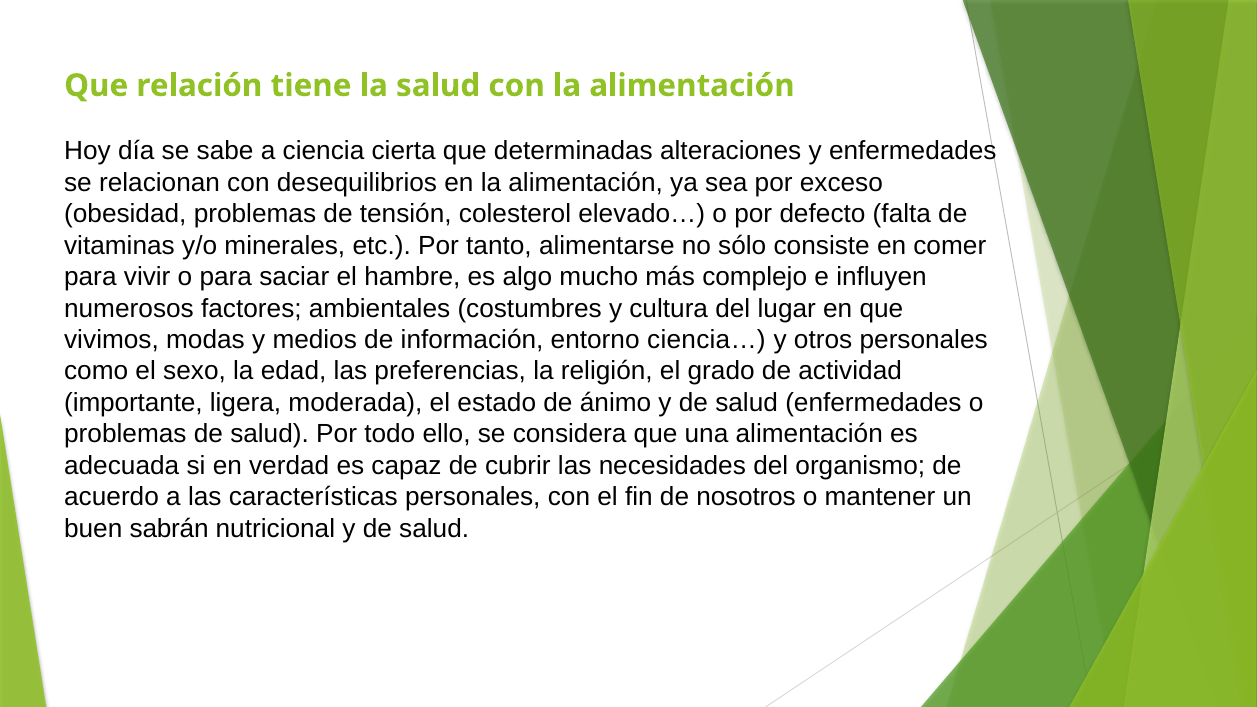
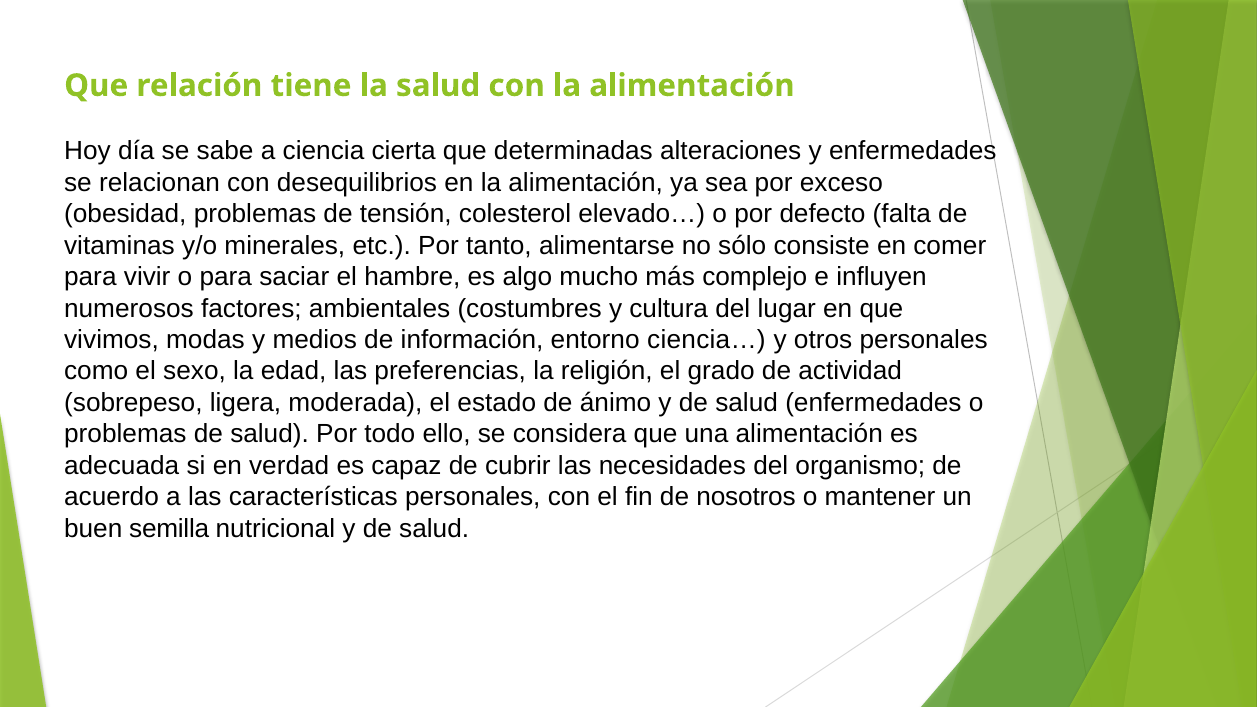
importante: importante -> sobrepeso
sabrán: sabrán -> semilla
